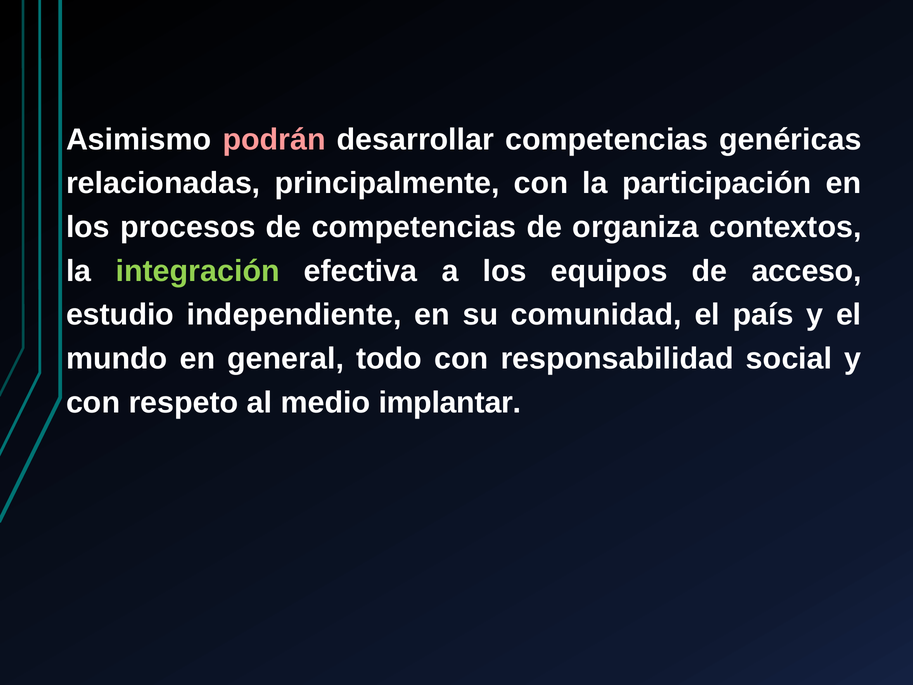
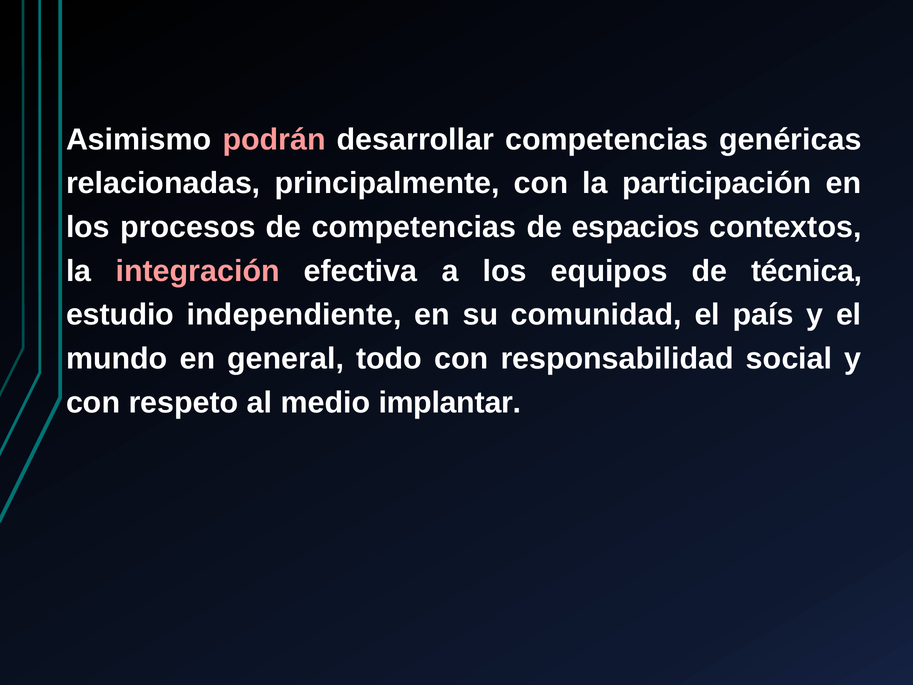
organiza: organiza -> espacios
integración colour: light green -> pink
acceso: acceso -> técnica
